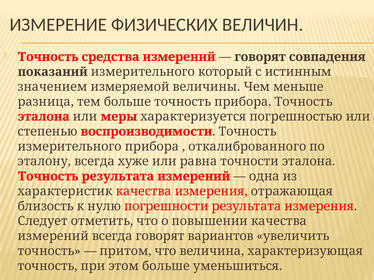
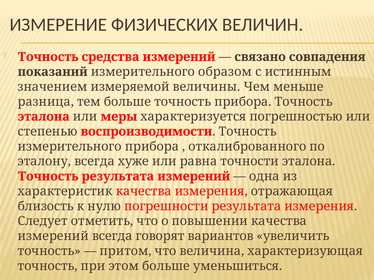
говорят at (260, 57): говорят -> связано
который: который -> образом
